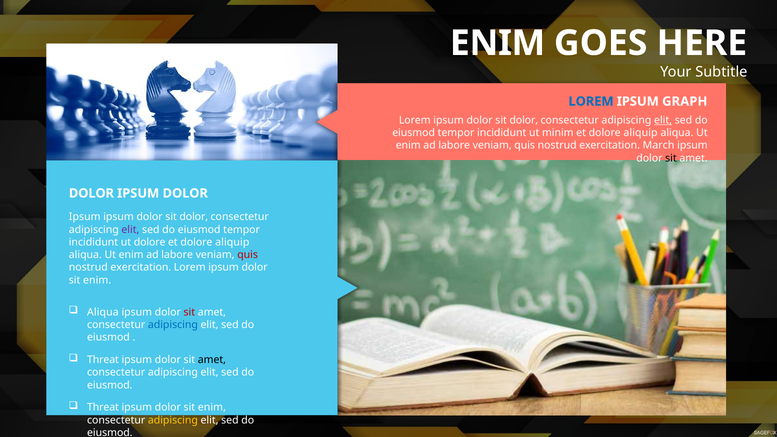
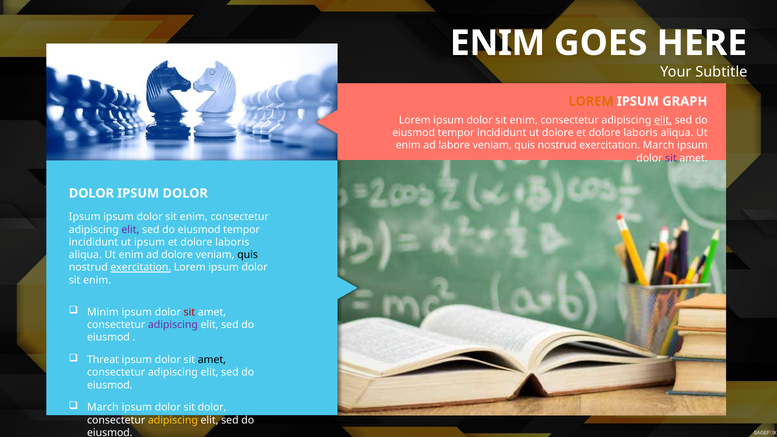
LOREM at (591, 101) colour: blue -> orange
dolor at (524, 120): dolor -> enim
ut minim: minim -> dolore
aliquip at (641, 133): aliquip -> laboris
sit at (671, 158) colour: black -> purple
dolor at (194, 217): dolor -> enim
ut dolore: dolore -> ipsum
aliquip at (232, 242): aliquip -> laboris
labore at (177, 255): labore -> dolore
quis at (248, 255) colour: red -> black
exercitation at (141, 268) underline: none -> present
Aliqua at (103, 312): Aliqua -> Minim
adipiscing at (173, 325) colour: blue -> purple
Threat at (103, 408): Threat -> March
enim at (212, 408): enim -> dolor
